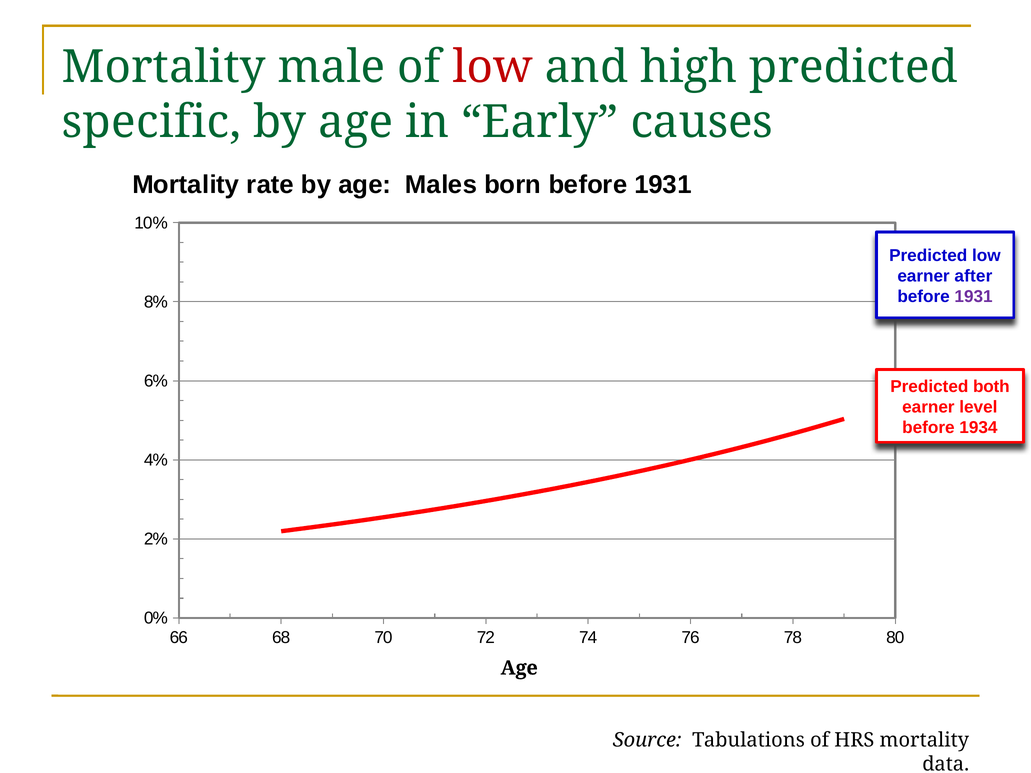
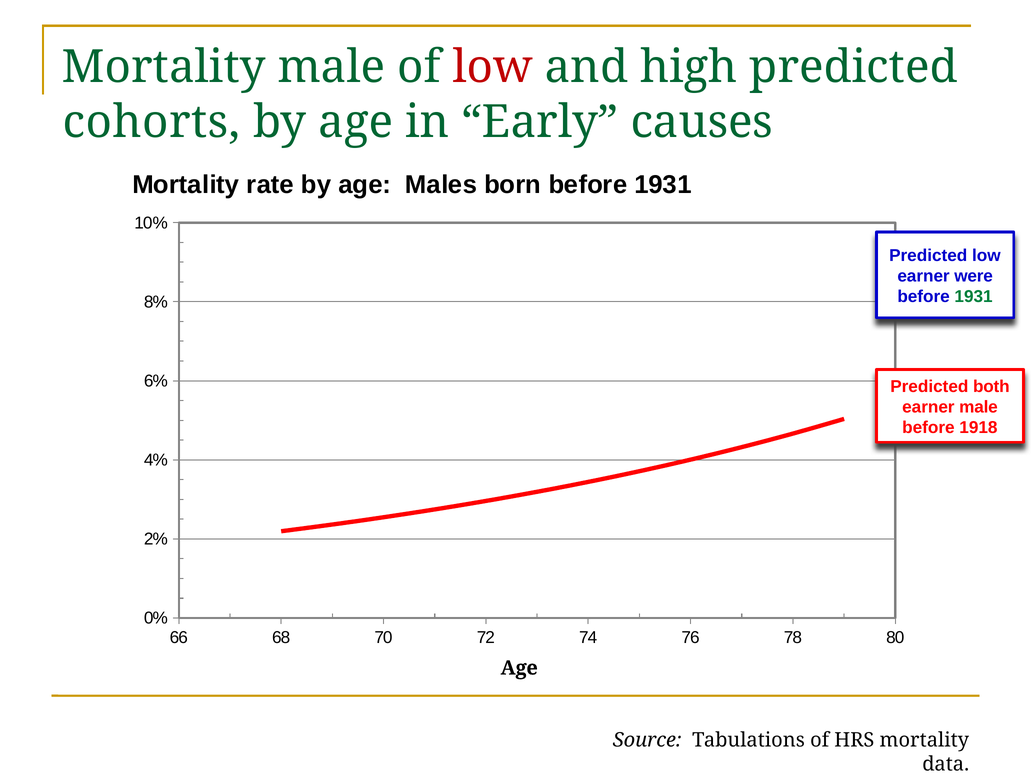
specific: specific -> cohorts
after: after -> were
1931 at (974, 297) colour: purple -> green
earner level: level -> male
1934: 1934 -> 1918
